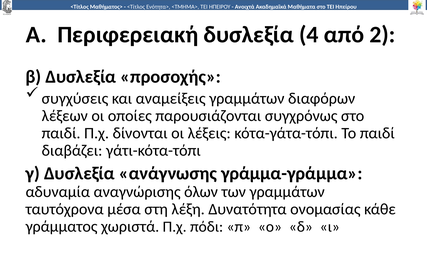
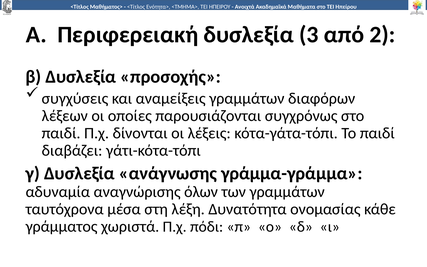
δυσλεξία 4: 4 -> 3
